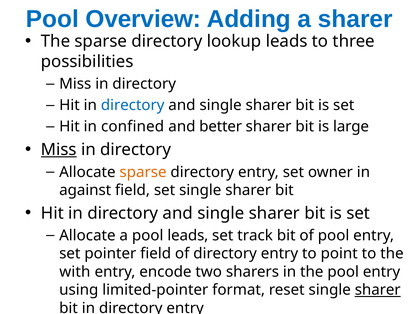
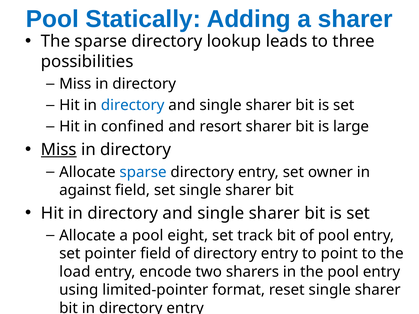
Overview: Overview -> Statically
better: better -> resort
sparse at (143, 172) colour: orange -> blue
pool leads: leads -> eight
with: with -> load
sharer at (378, 290) underline: present -> none
